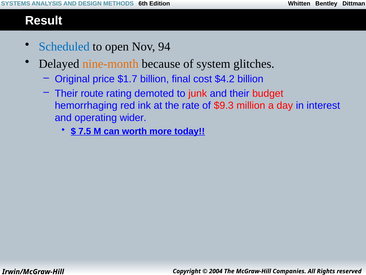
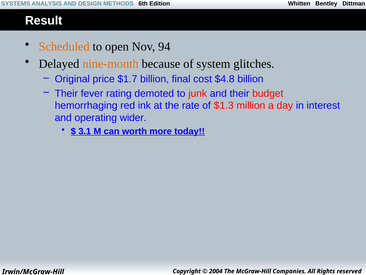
Scheduled colour: blue -> orange
$4.2: $4.2 -> $4.8
route: route -> fever
$9.3: $9.3 -> $1.3
7.5: 7.5 -> 3.1
